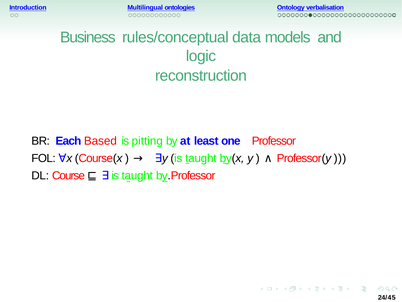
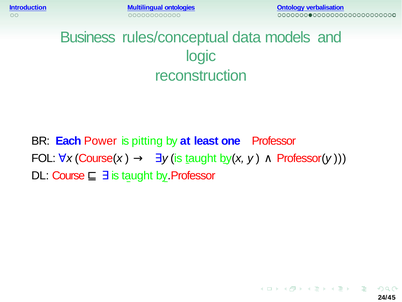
Based: Based -> Power
